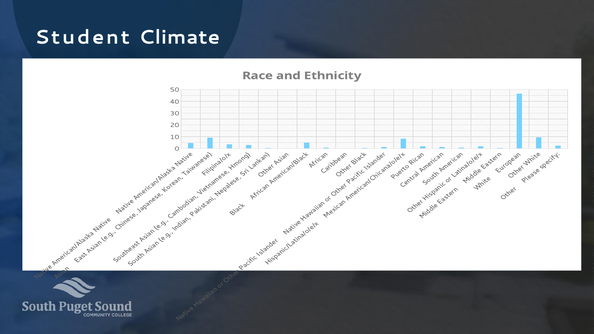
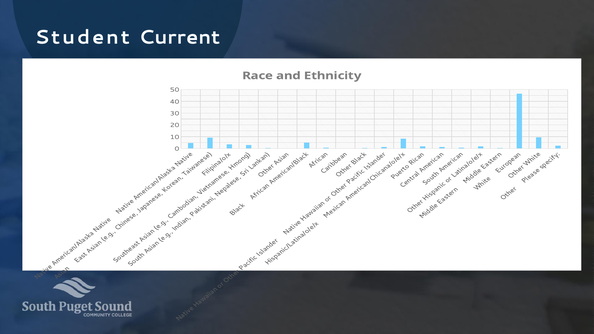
Climate: Climate -> Current
